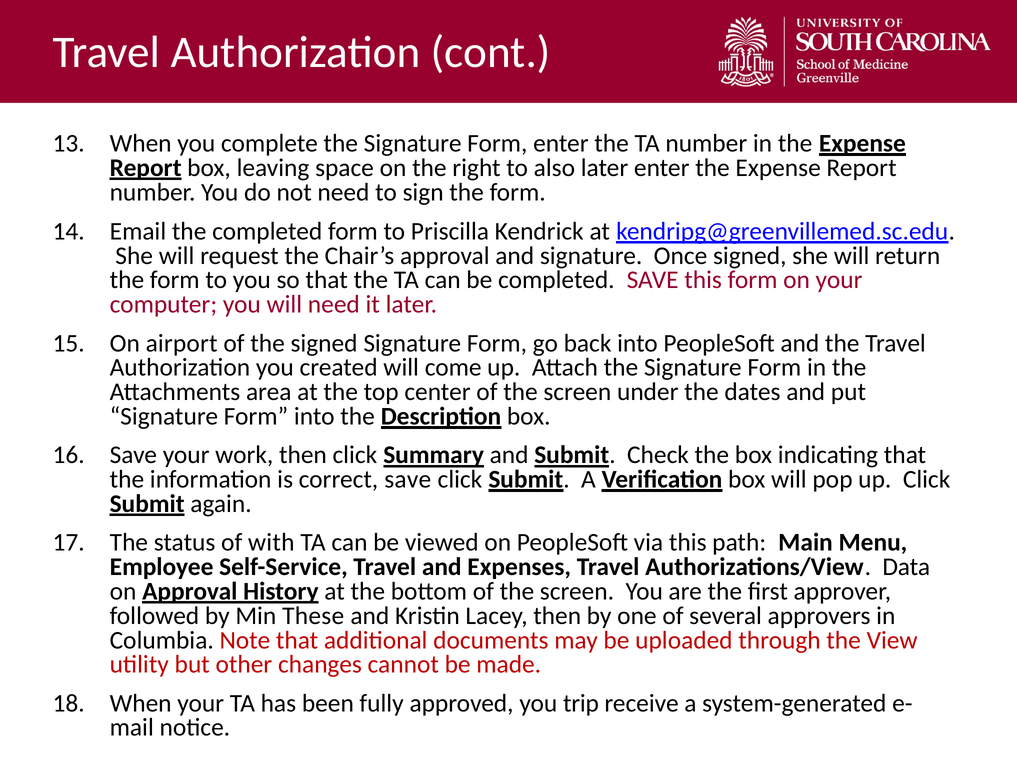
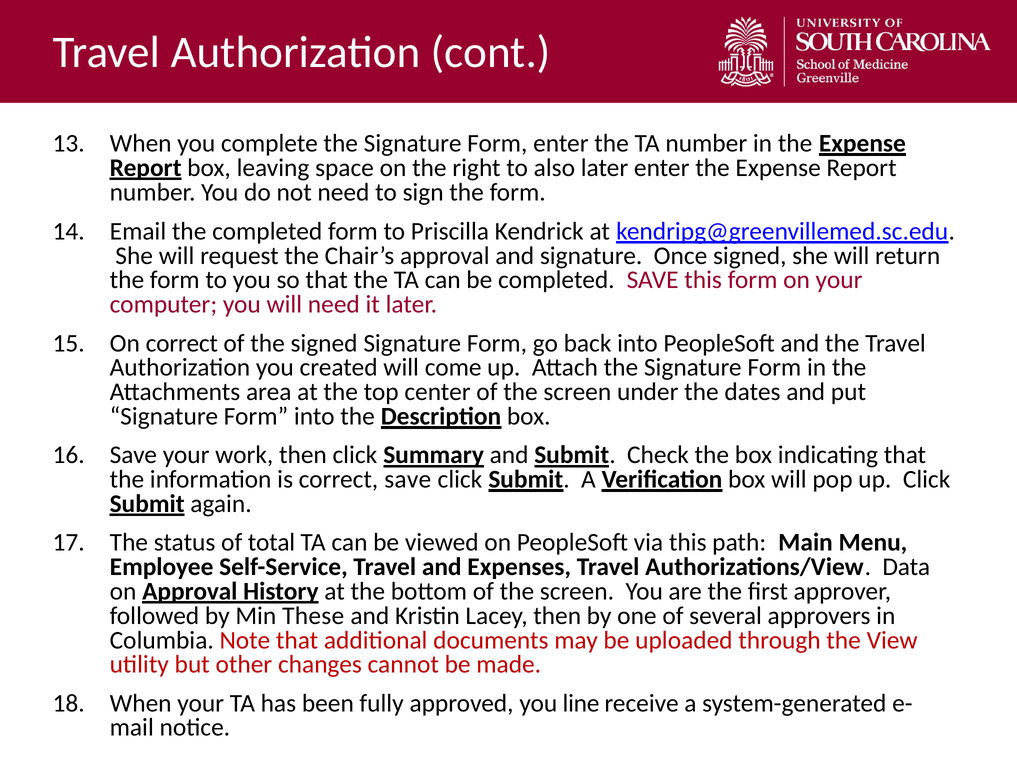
On airport: airport -> correct
with: with -> total
trip: trip -> line
